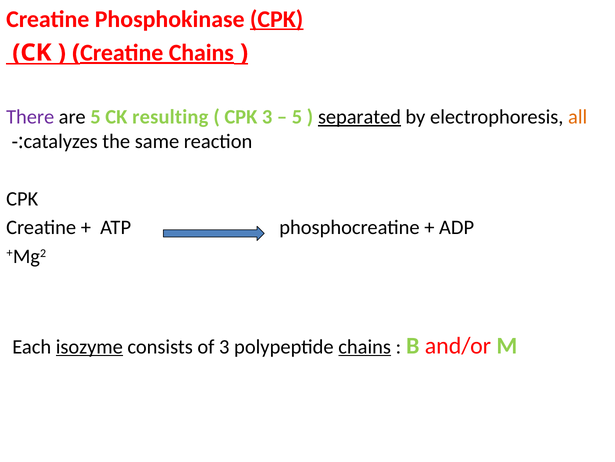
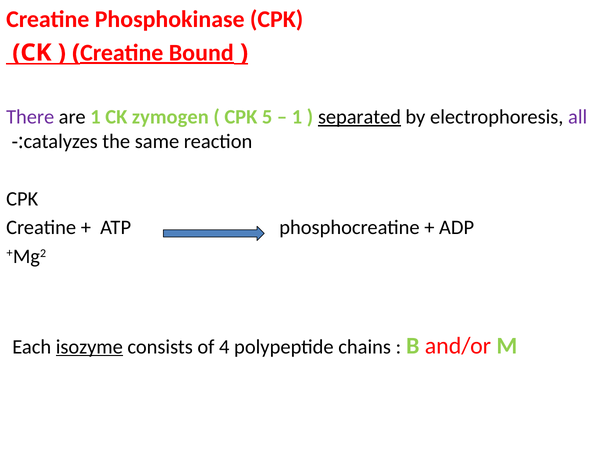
CPK at (277, 19) underline: present -> none
Creatine Chains: Chains -> Bound
are 5: 5 -> 1
resulting: resulting -> zymogen
CPK 3: 3 -> 5
5 at (297, 117): 5 -> 1
all colour: orange -> purple
of 3: 3 -> 4
chains at (365, 346) underline: present -> none
